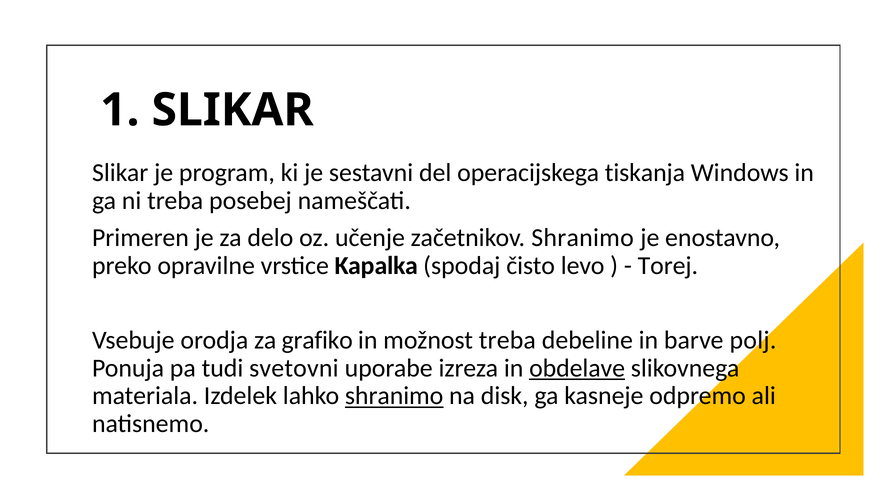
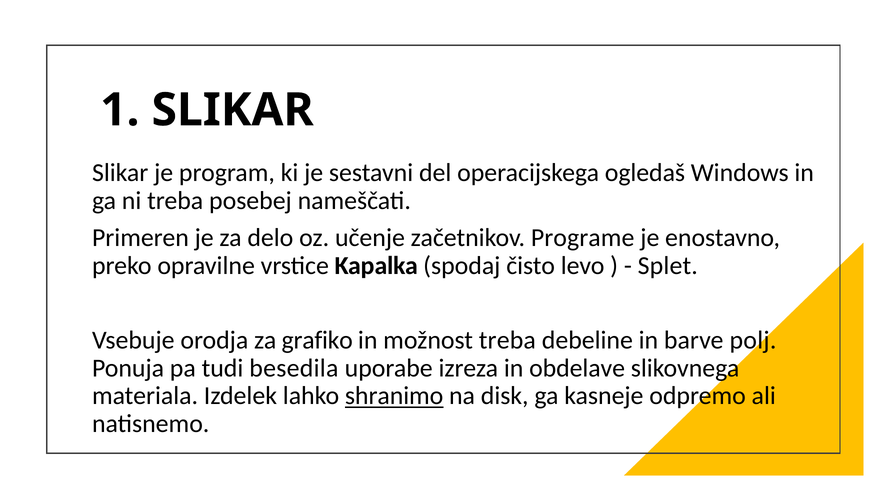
tiskanja: tiskanja -> ogledaš
začetnikov Shranimo: Shranimo -> Programe
Torej: Torej -> Splet
svetovni: svetovni -> besedila
obdelave underline: present -> none
